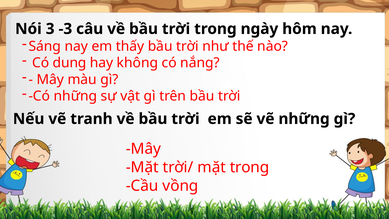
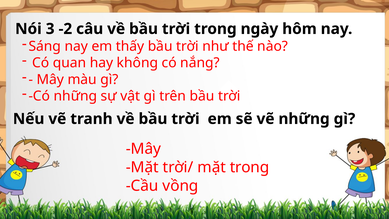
-3: -3 -> -2
dung: dung -> quan
